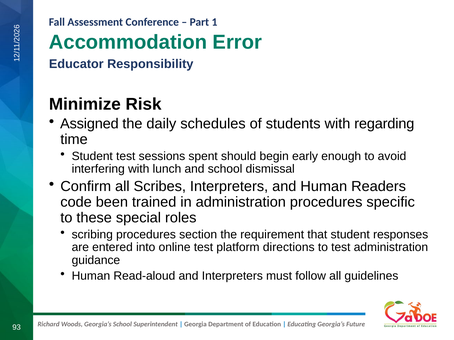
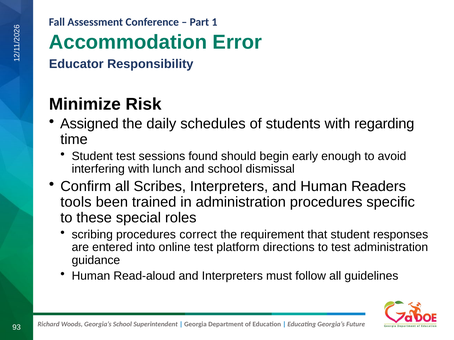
spent: spent -> found
code: code -> tools
section: section -> correct
